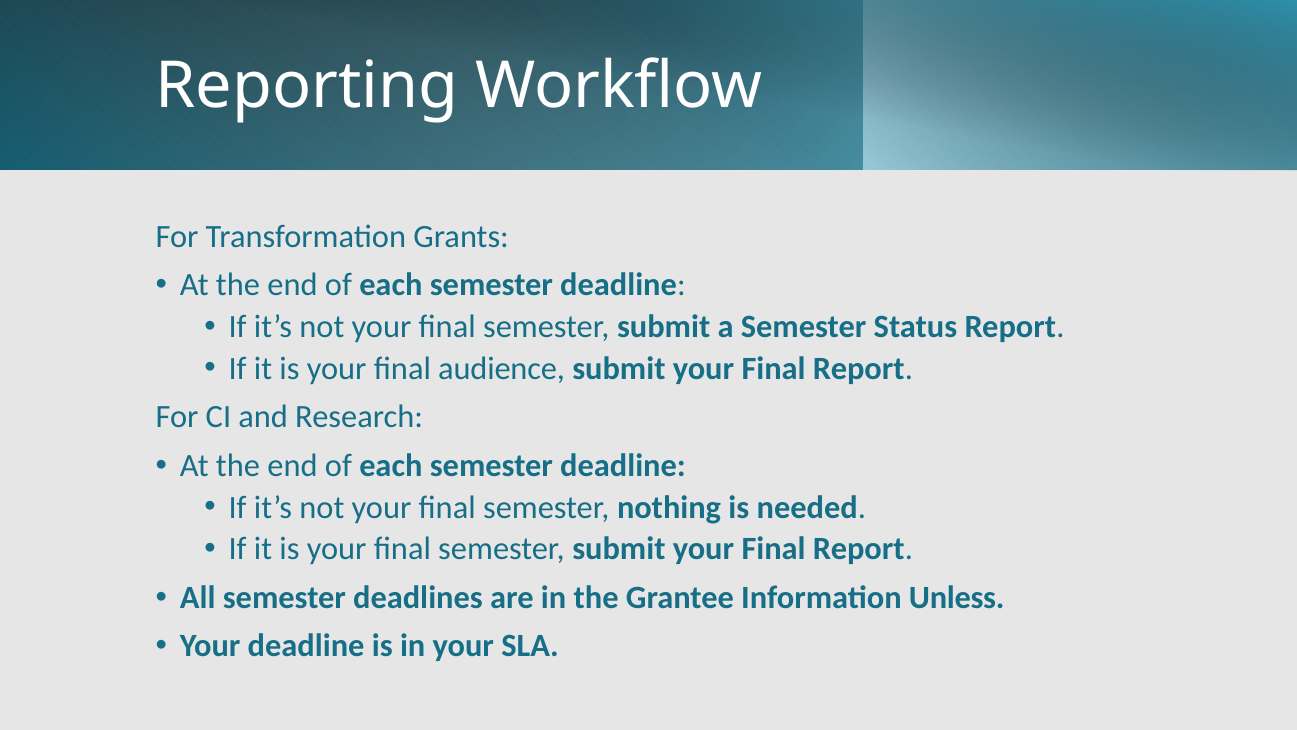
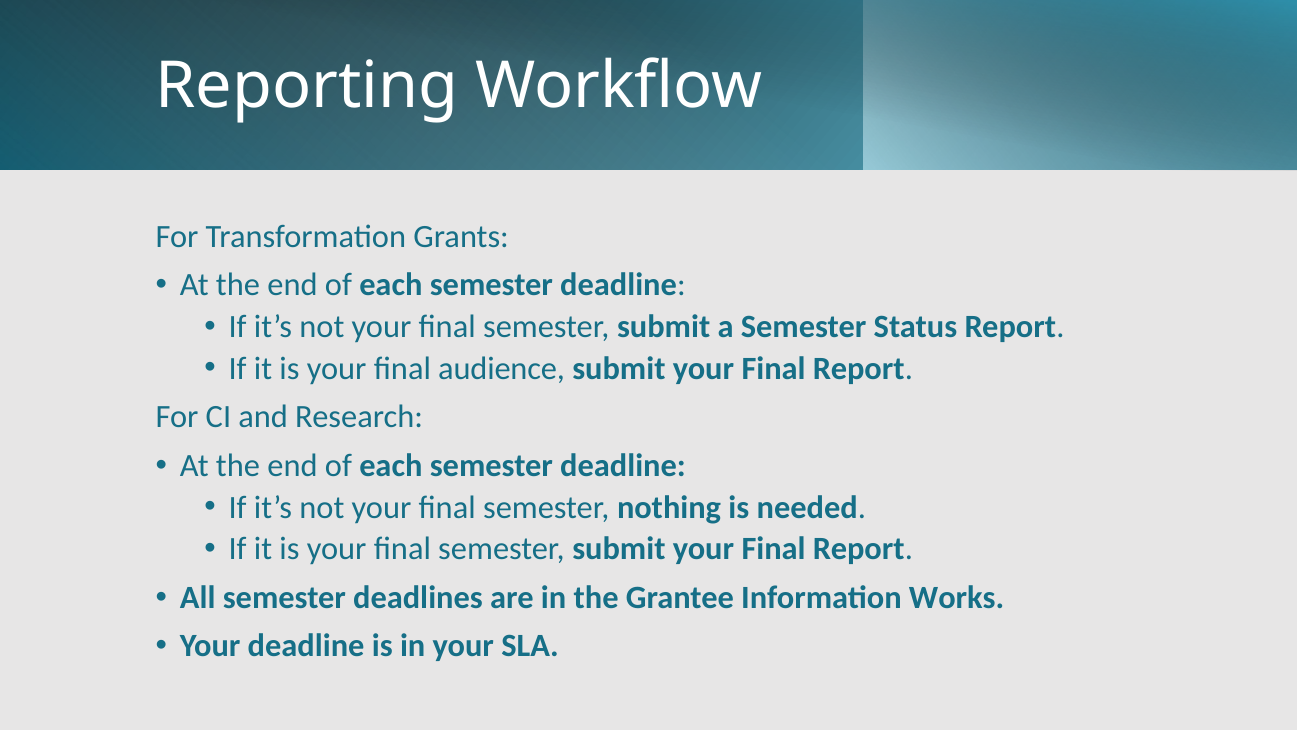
Unless: Unless -> Works
